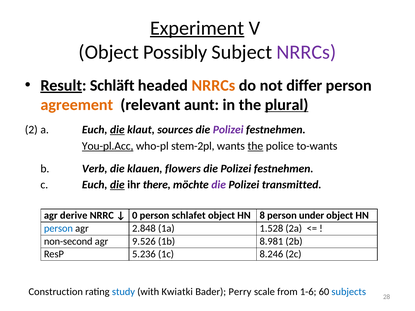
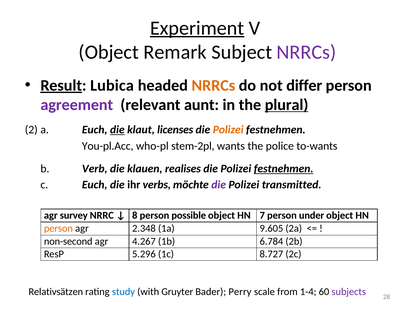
Possibly: Possibly -> Remark
Schläft: Schläft -> Lubica
agreement colour: orange -> purple
sources: sources -> licenses
Polizei at (228, 130) colour: purple -> orange
You-pl.Acc underline: present -> none
the at (255, 146) underline: present -> none
flowers: flowers -> realises
festnehmen at (284, 169) underline: none -> present
die at (117, 185) underline: present -> none
there: there -> verbs
derive: derive -> survey
0: 0 -> 8
schlafet: schlafet -> possible
8: 8 -> 7
person at (58, 229) colour: blue -> orange
2.848: 2.848 -> 2.348
1.528: 1.528 -> 9.605
9.526: 9.526 -> 4.267
8.981: 8.981 -> 6.784
5.236: 5.236 -> 5.296
8.246: 8.246 -> 8.727
Construction: Construction -> Relativsätzen
Kwiatki: Kwiatki -> Gruyter
1-6: 1-6 -> 1-4
subjects colour: blue -> purple
